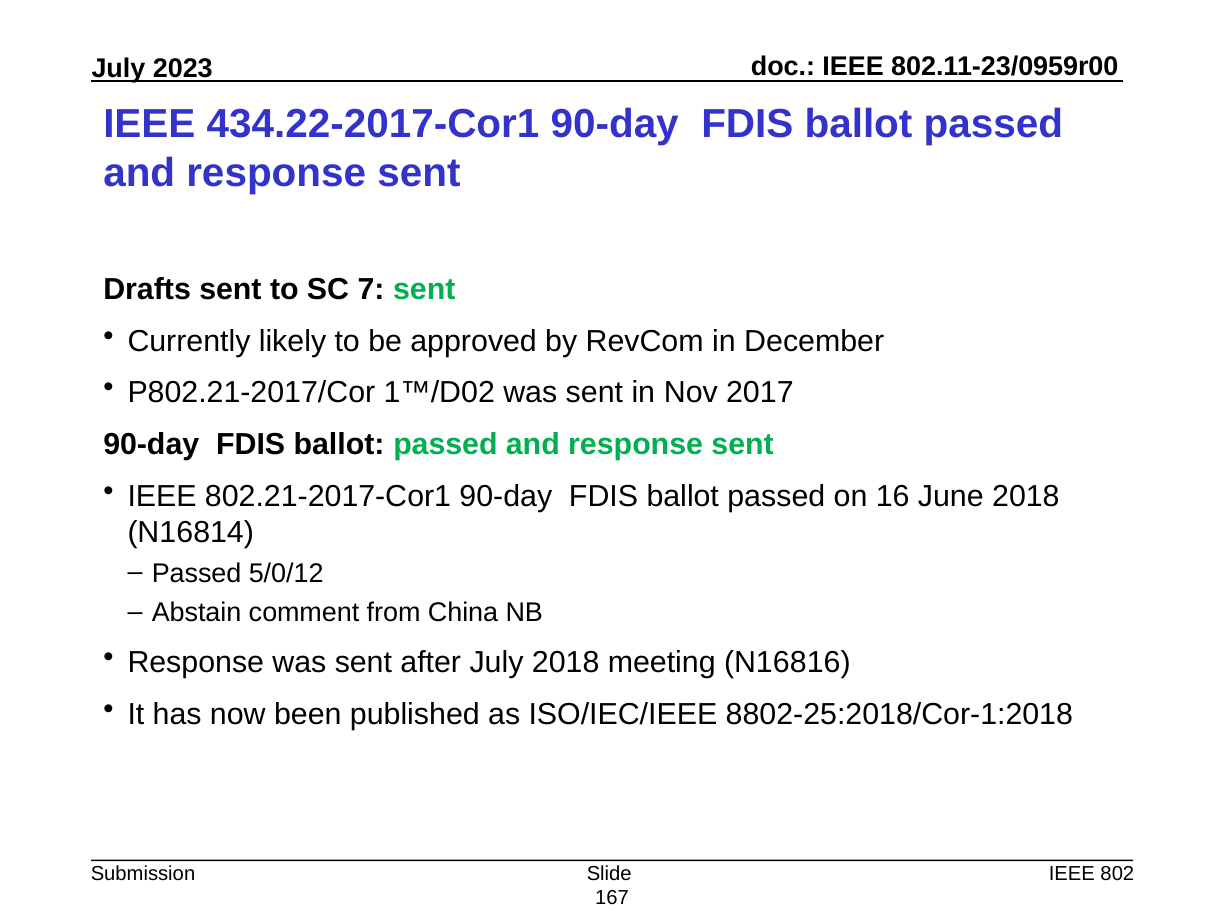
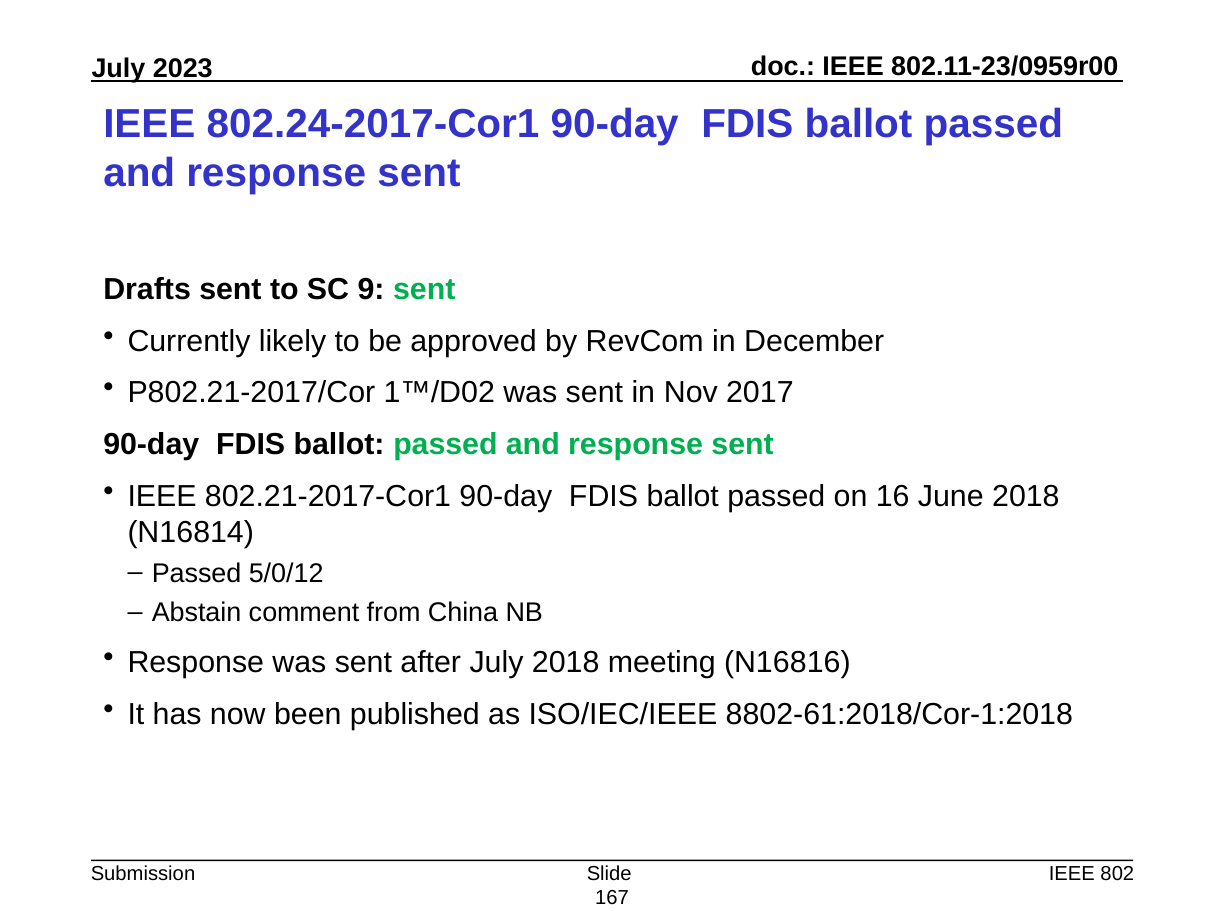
434.22-2017-Cor1: 434.22-2017-Cor1 -> 802.24-2017-Cor1
7: 7 -> 9
8802-25:2018/Cor-1:2018: 8802-25:2018/Cor-1:2018 -> 8802-61:2018/Cor-1:2018
